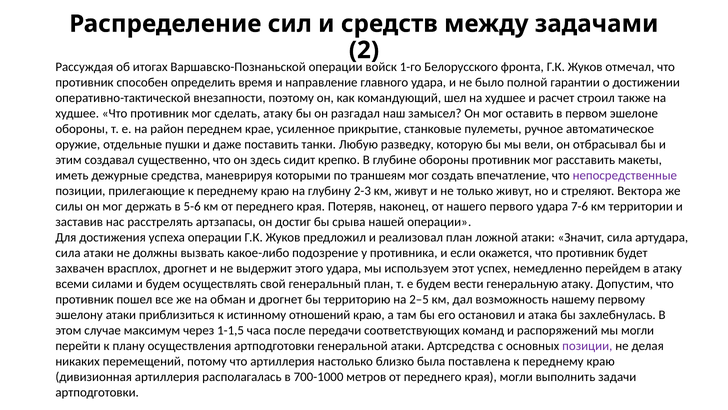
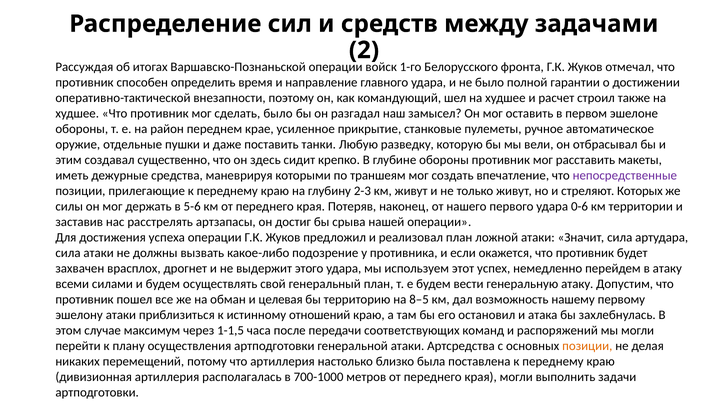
сделать атаку: атаку -> было
Вектора: Вектора -> Которых
7-6: 7-6 -> 0-6
и дрогнет: дрогнет -> целевая
2–5: 2–5 -> 8–5
позиции at (587, 345) colour: purple -> orange
